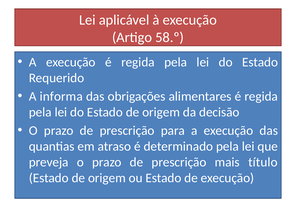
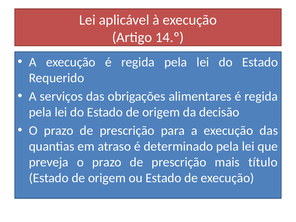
58.º: 58.º -> 14.º
informa: informa -> serviços
